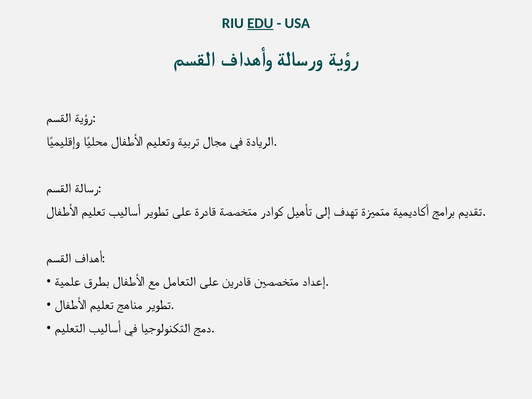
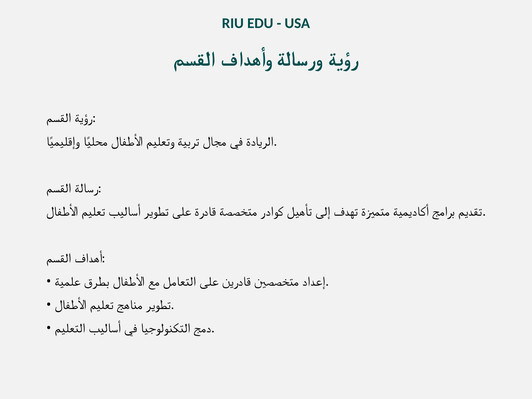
EDU underline: present -> none
